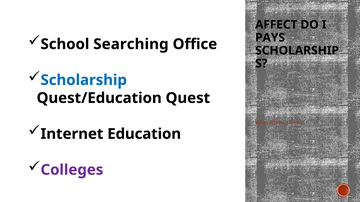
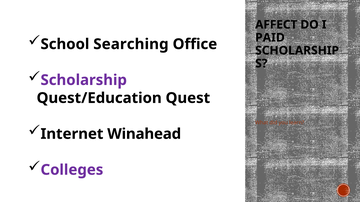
PAYS: PAYS -> PAID
Scholarship at (84, 80) colour: blue -> purple
Education: Education -> Winahead
